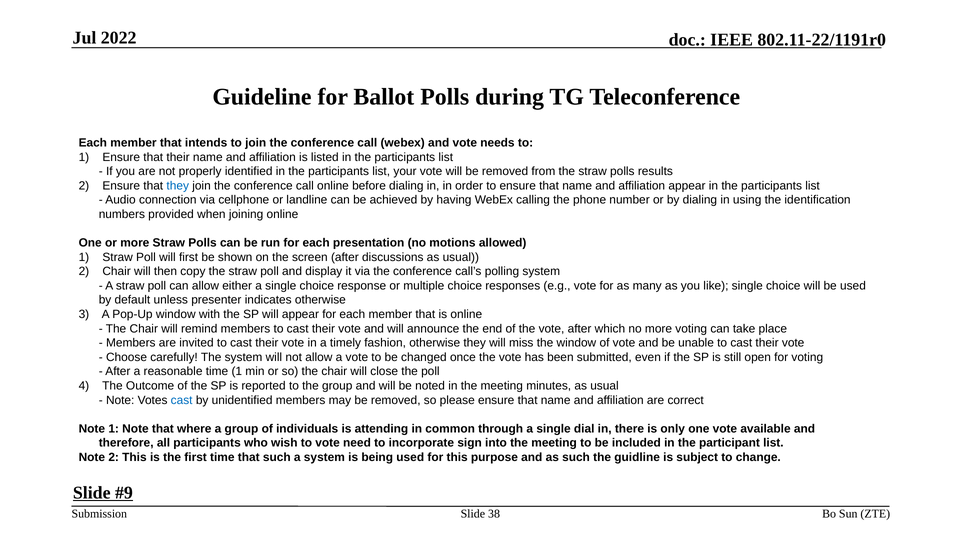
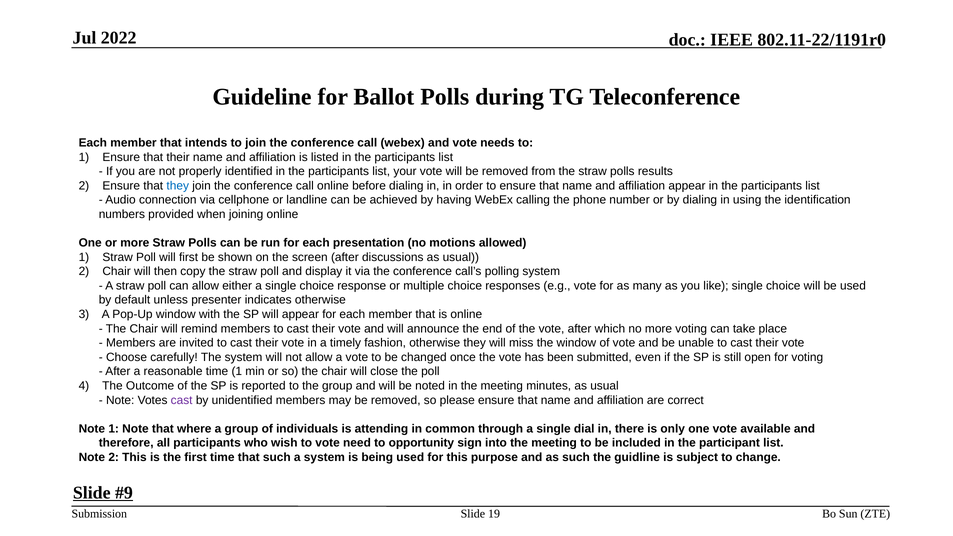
cast at (182, 400) colour: blue -> purple
incorporate: incorporate -> opportunity
38: 38 -> 19
